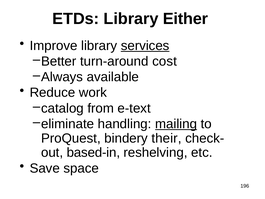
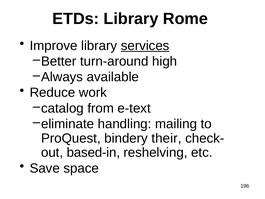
Either: Either -> Rome
cost: cost -> high
mailing underline: present -> none
